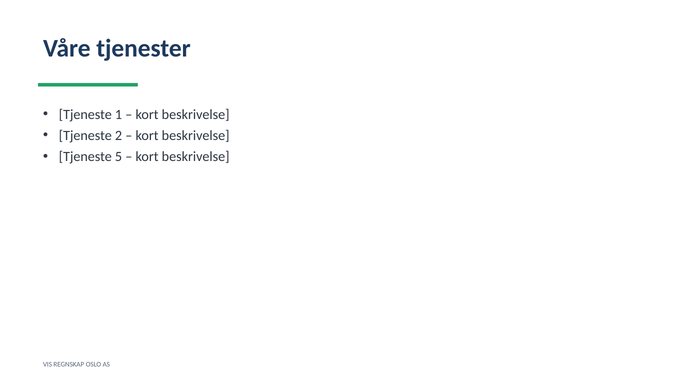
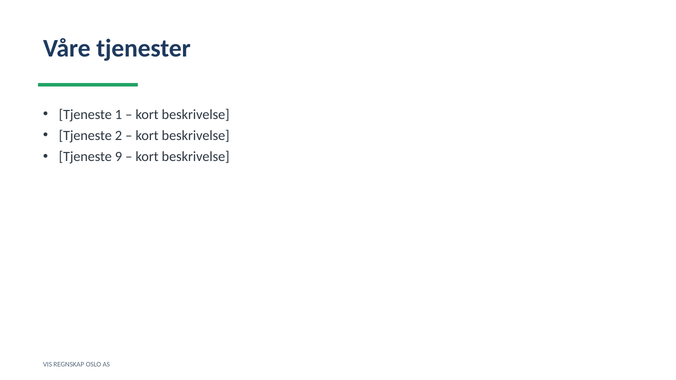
5: 5 -> 9
